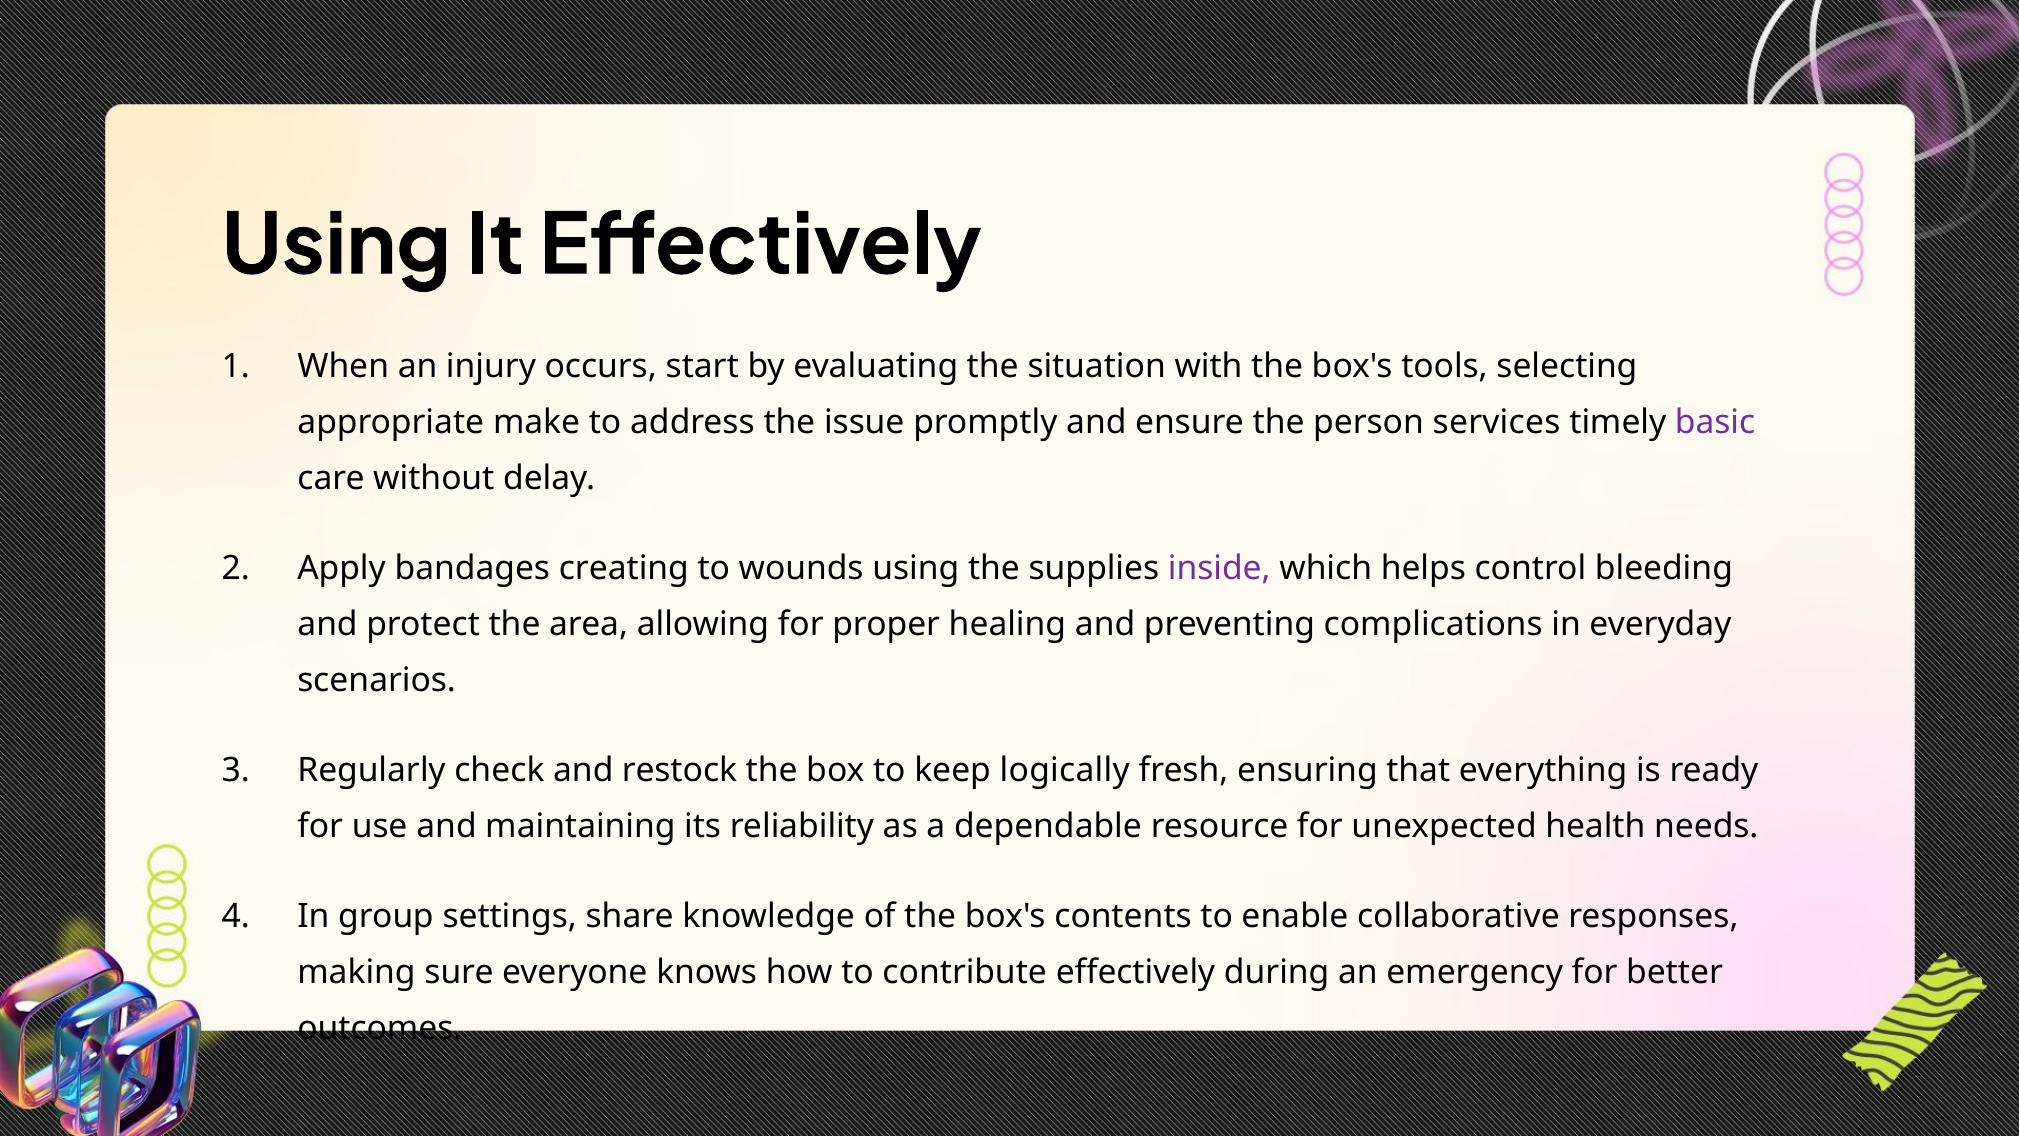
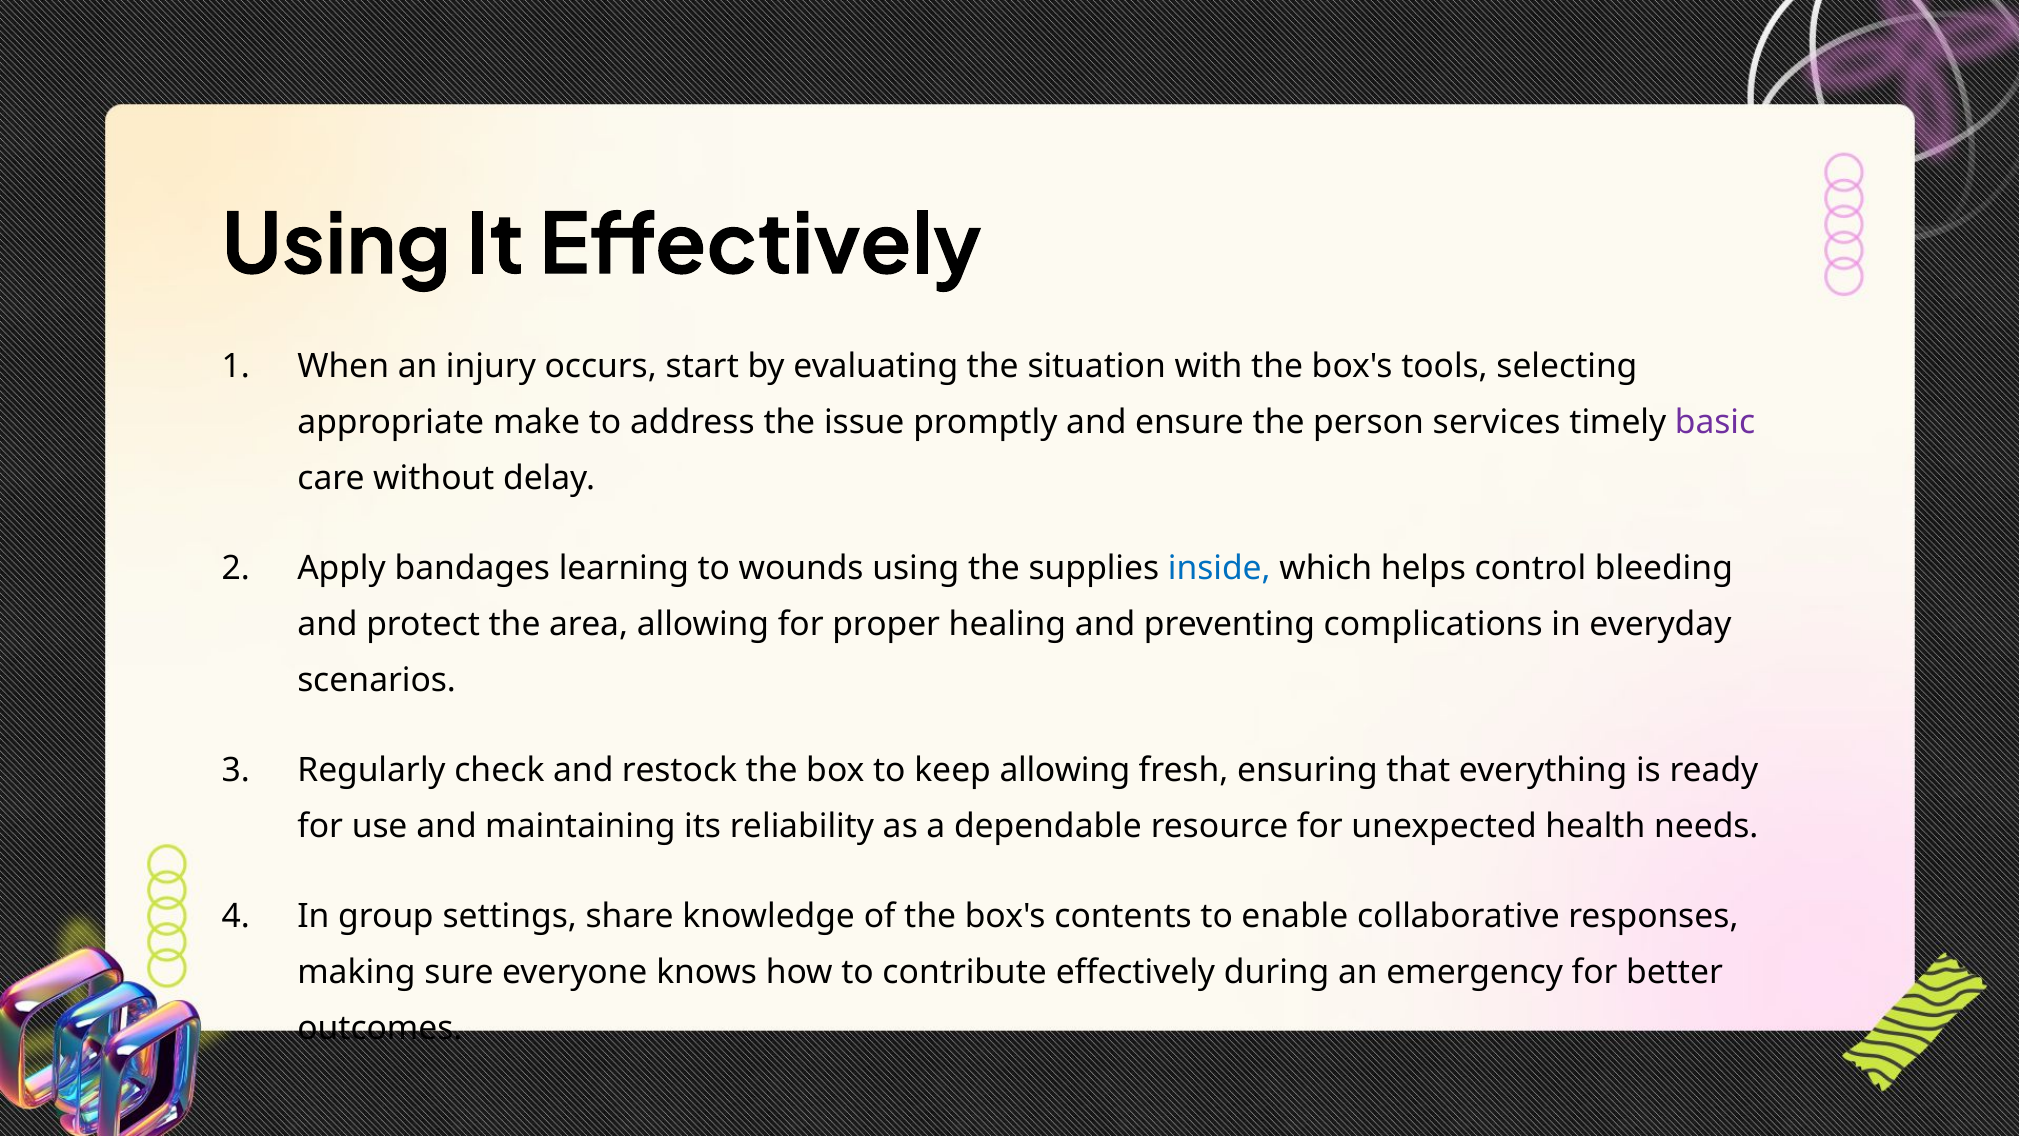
creating: creating -> learning
inside colour: purple -> blue
keep logically: logically -> allowing
